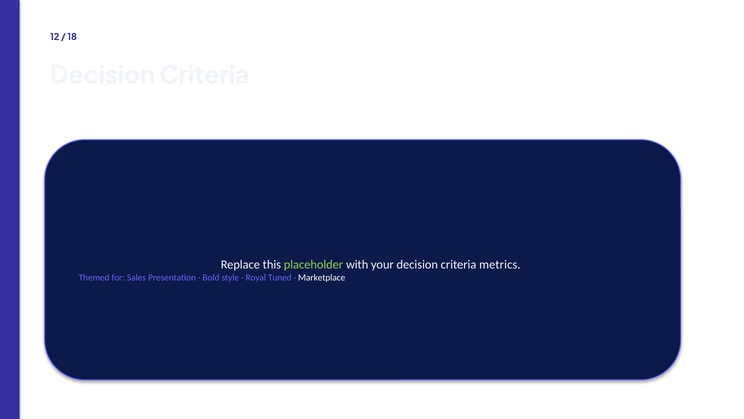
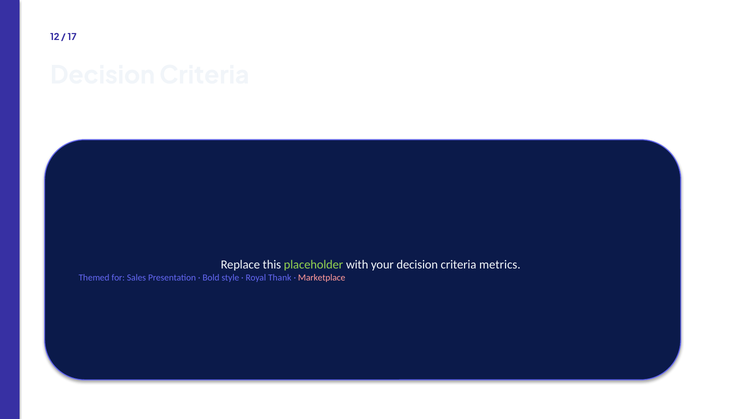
18: 18 -> 17
Tuned: Tuned -> Thank
Marketplace colour: white -> pink
